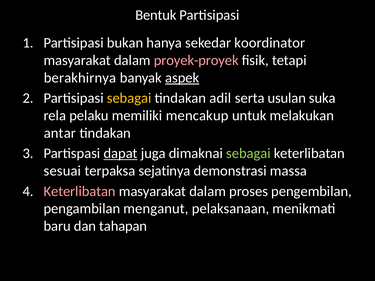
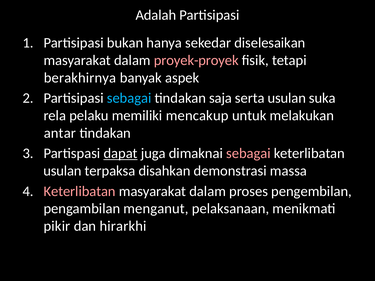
Bentuk: Bentuk -> Adalah
koordinator: koordinator -> diselesaikan
aspek underline: present -> none
sebagai at (129, 98) colour: yellow -> light blue
adil: adil -> saja
sebagai at (248, 154) colour: light green -> pink
sesuai at (62, 171): sesuai -> usulan
sejatinya: sejatinya -> disahkan
baru: baru -> pikir
tahapan: tahapan -> hirarkhi
